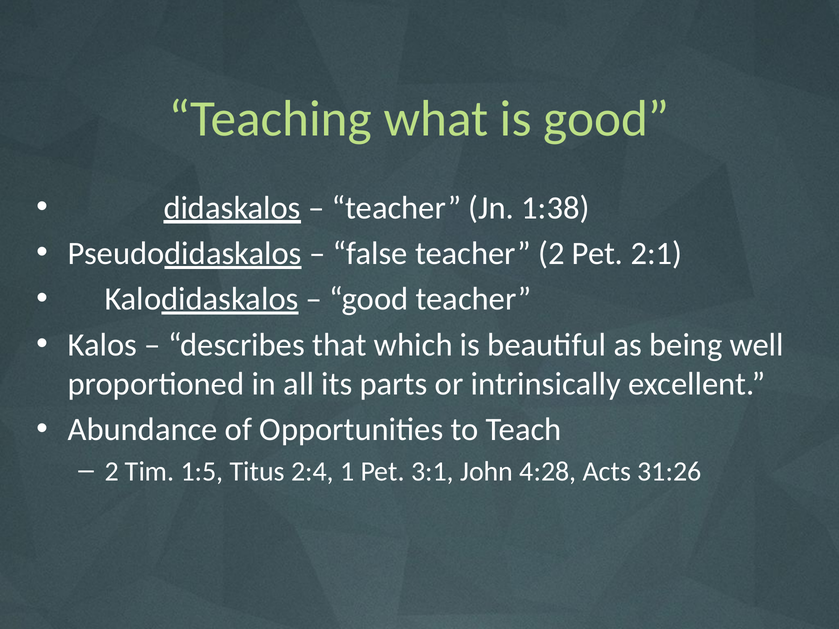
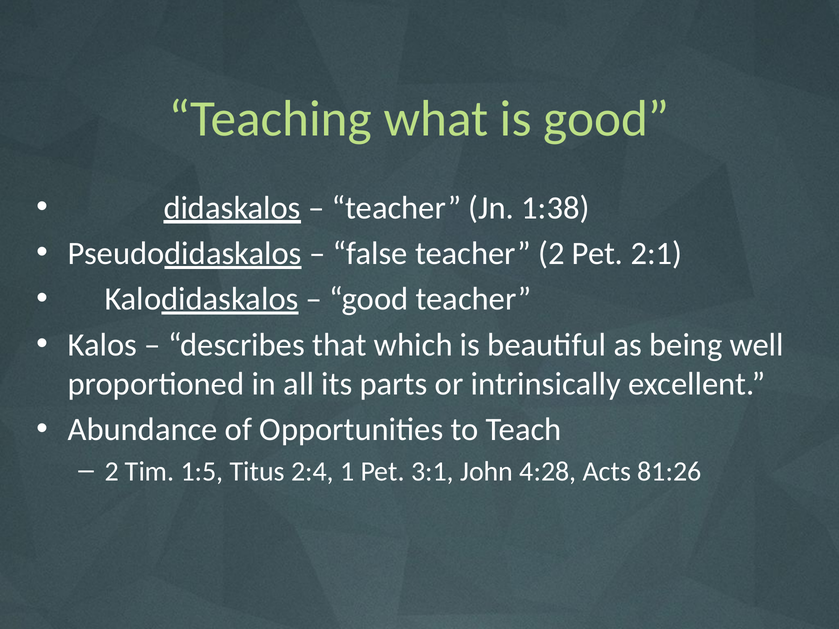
31:26: 31:26 -> 81:26
